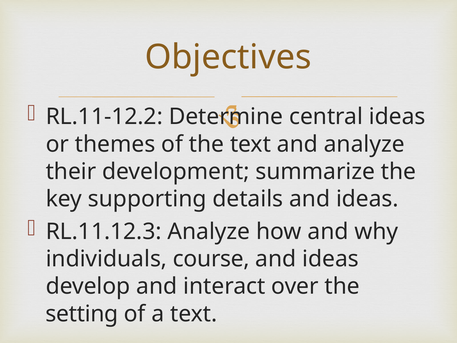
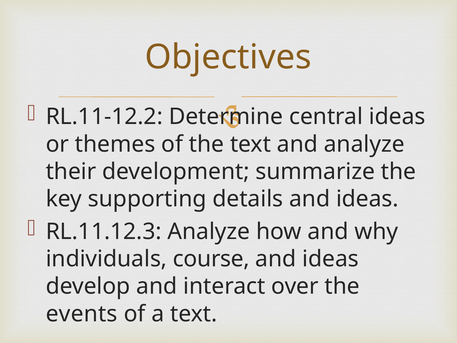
setting: setting -> events
